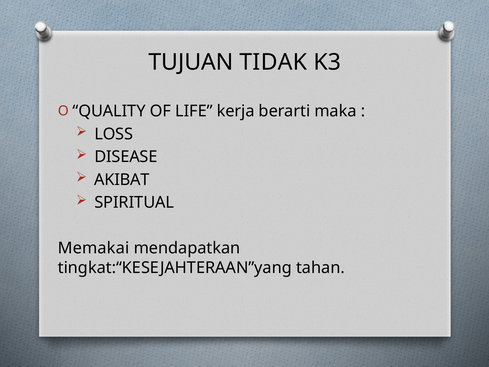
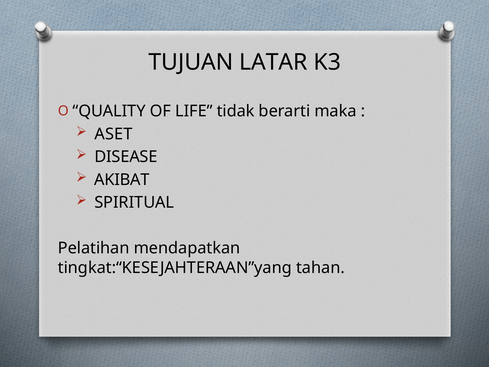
TIDAK: TIDAK -> LATAR
kerja: kerja -> tidak
LOSS: LOSS -> ASET
Memakai: Memakai -> Pelatihan
